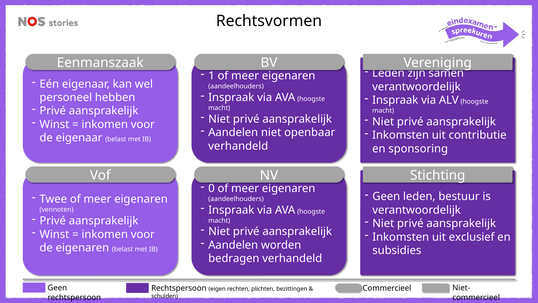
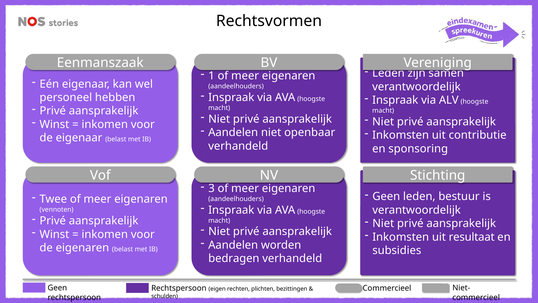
0: 0 -> 3
exclusief: exclusief -> resultaat
